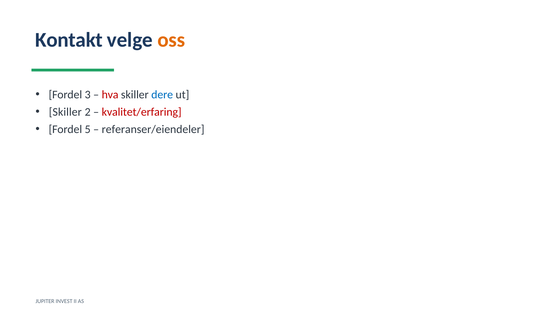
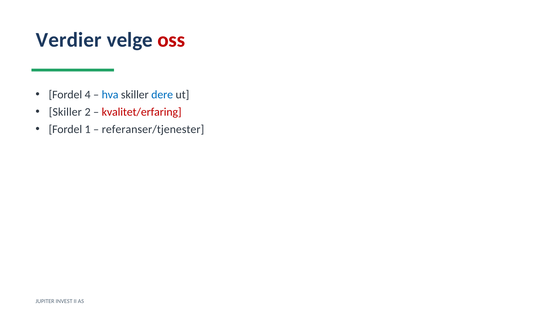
Kontakt: Kontakt -> Verdier
oss colour: orange -> red
3: 3 -> 4
hva colour: red -> blue
5: 5 -> 1
referanser/eiendeler: referanser/eiendeler -> referanser/tjenester
